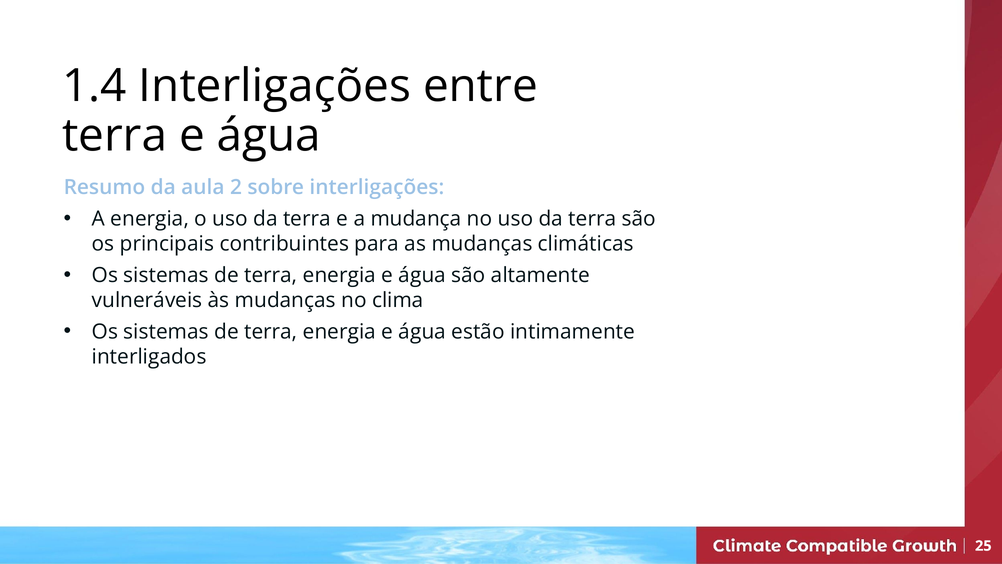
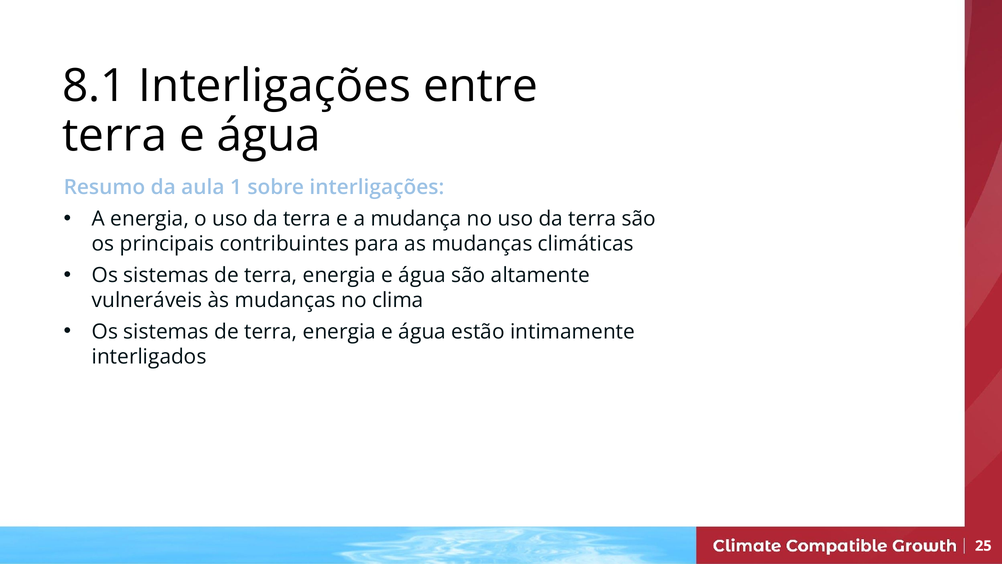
1.4: 1.4 -> 8.1
2: 2 -> 1
